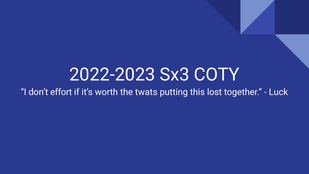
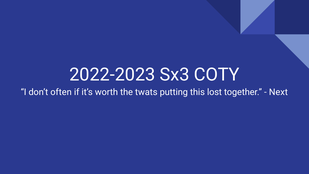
effort: effort -> often
Luck: Luck -> Next
